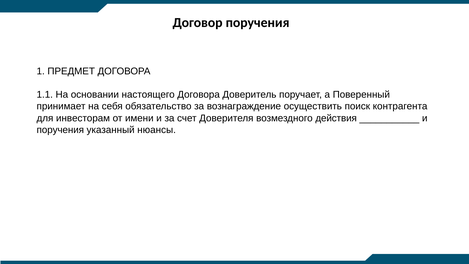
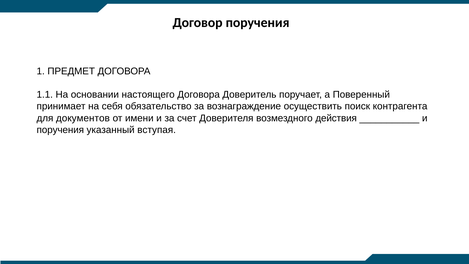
инвесторам: инвесторам -> документов
нюансы: нюансы -> вступая
